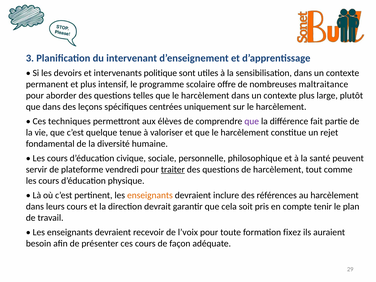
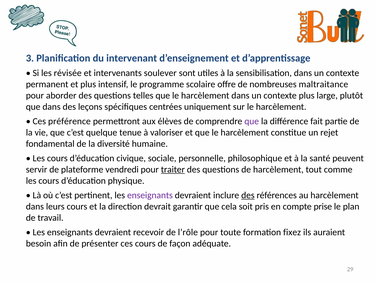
devoirs: devoirs -> révisée
politique: politique -> soulever
techniques: techniques -> préférence
enseignants at (150, 195) colour: orange -> purple
des at (248, 195) underline: none -> present
tenir: tenir -> prise
l’voix: l’voix -> l’rôle
